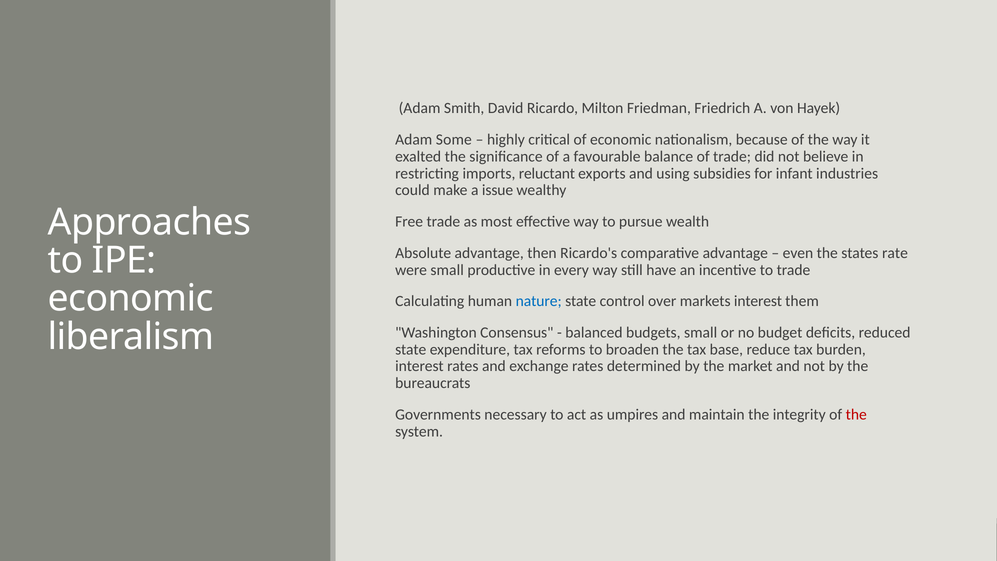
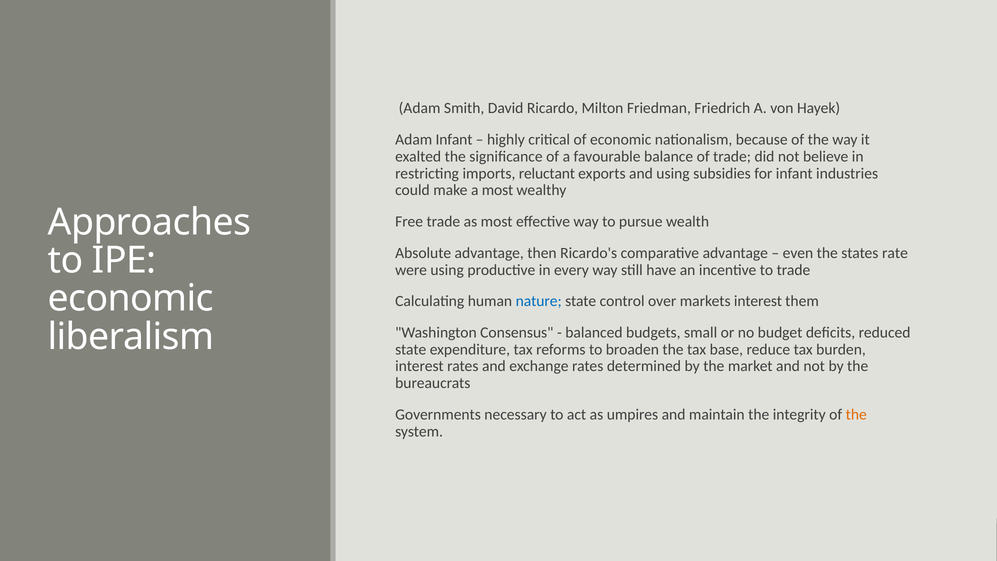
Adam Some: Some -> Infant
a issue: issue -> most
were small: small -> using
the at (856, 414) colour: red -> orange
